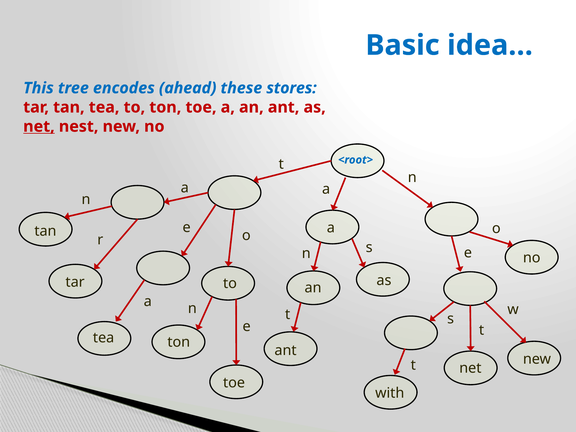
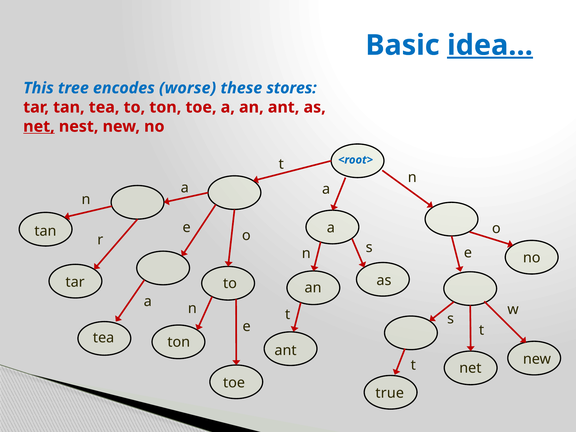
idea… underline: none -> present
ahead: ahead -> worse
with: with -> true
